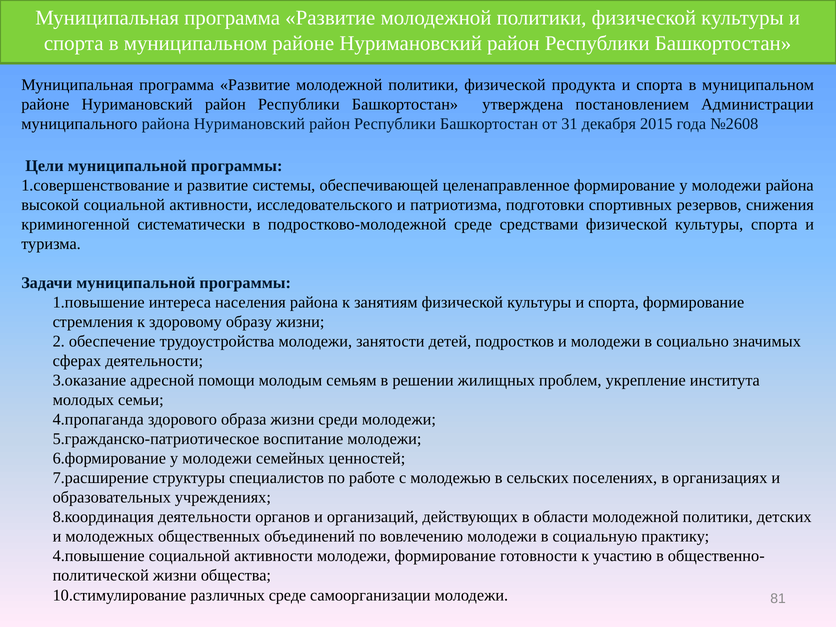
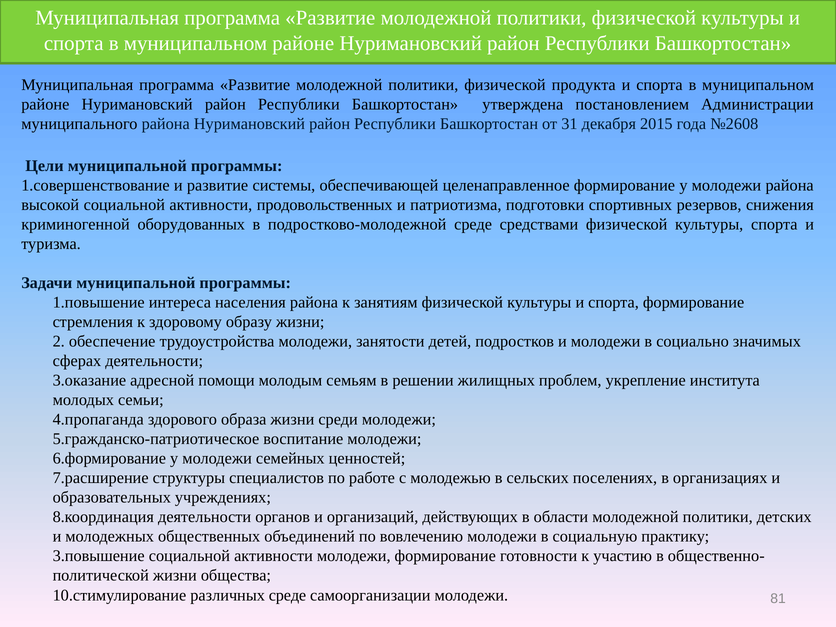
исследовательского: исследовательского -> продовольственных
систематически: систематически -> оборудованных
4.повышение: 4.повышение -> 3.повышение
